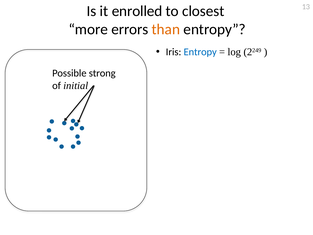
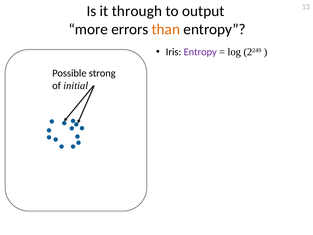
enrolled: enrolled -> through
closest: closest -> output
Entropy at (200, 52) colour: blue -> purple
